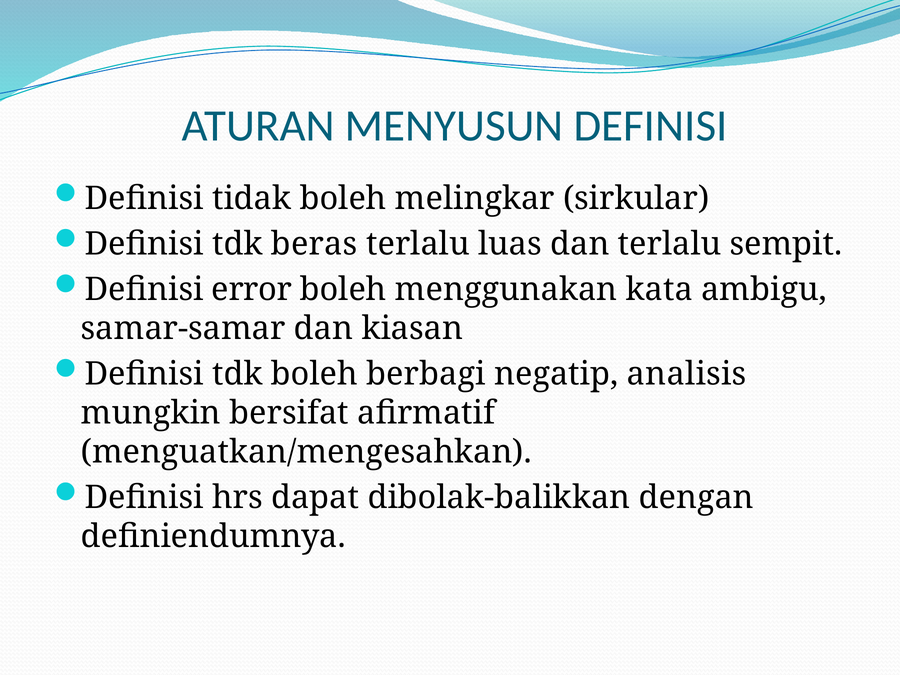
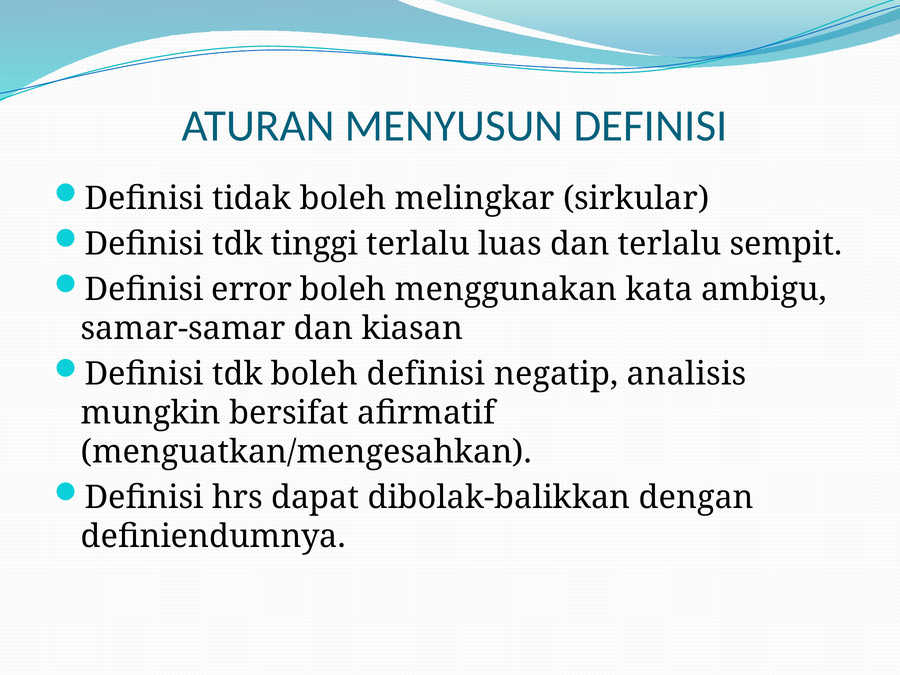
beras: beras -> tinggi
boleh berbagi: berbagi -> definisi
